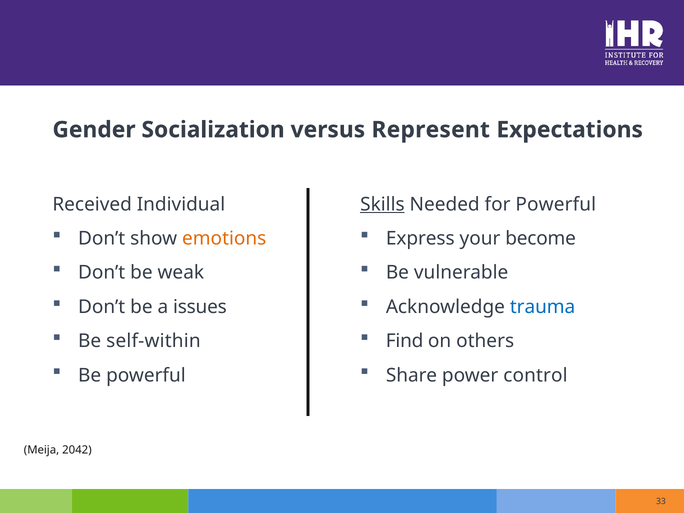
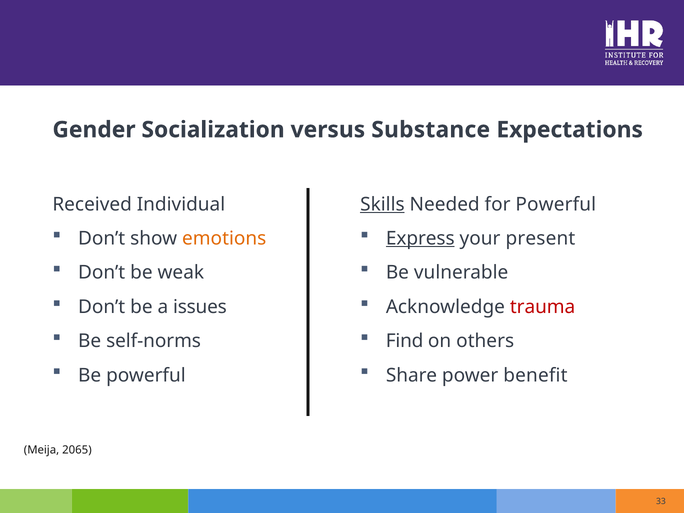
Represent: Represent -> Substance
Express underline: none -> present
become: become -> present
trauma colour: blue -> red
self-within: self-within -> self-norms
control: control -> benefit
2042: 2042 -> 2065
